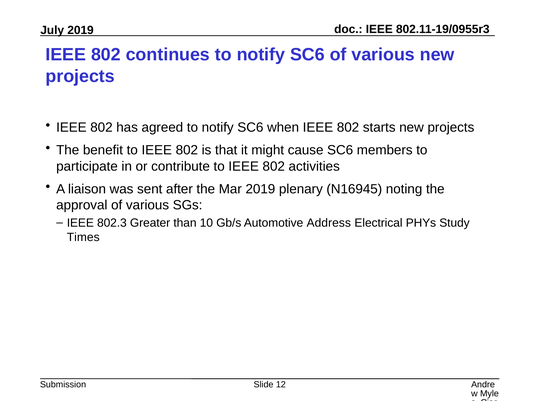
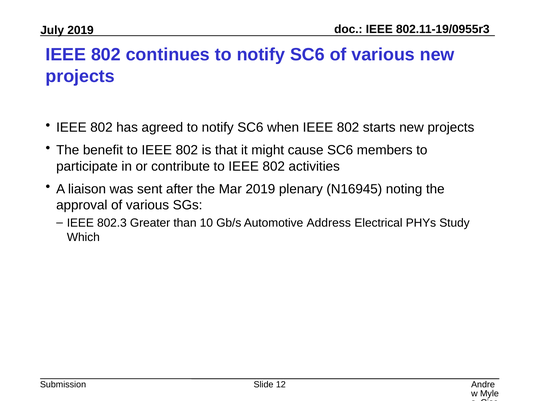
Times: Times -> Which
